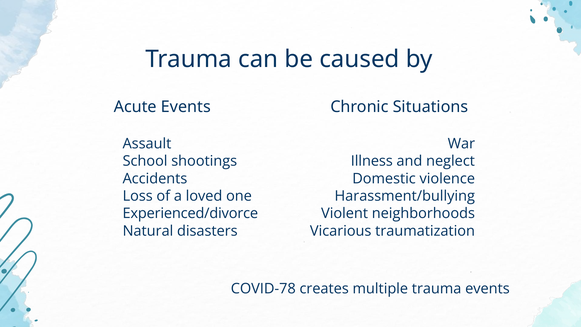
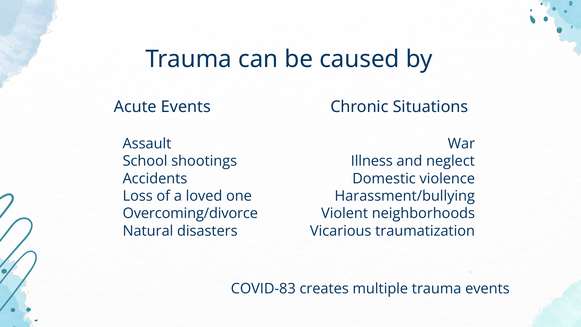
Experienced/divorce: Experienced/divorce -> Overcoming/divorce
COVID-78: COVID-78 -> COVID-83
